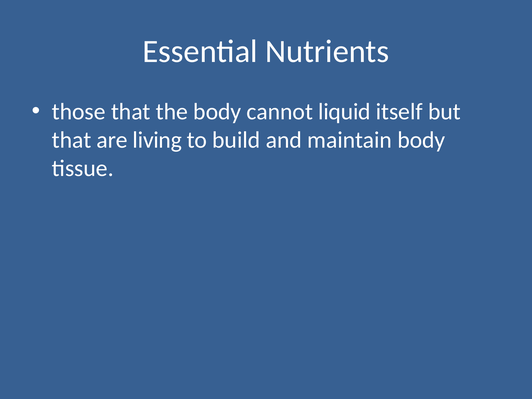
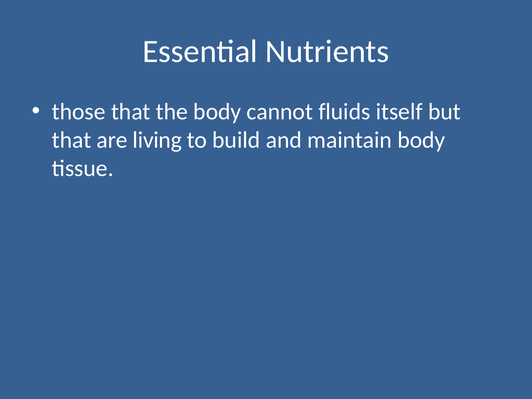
liquid: liquid -> fluids
